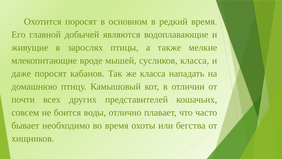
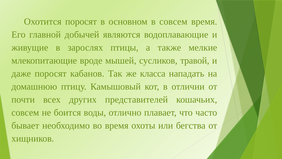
в редкий: редкий -> совсем
сусликов класса: класса -> травой
